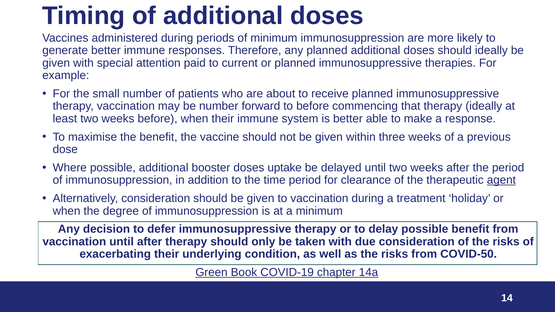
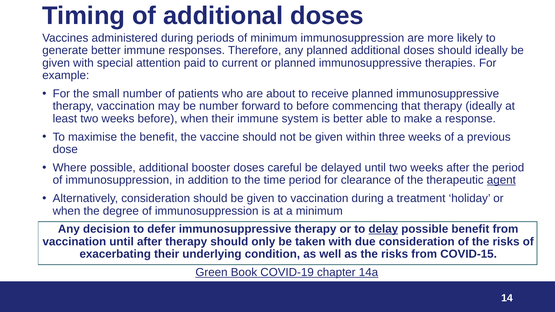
uptake: uptake -> careful
delay underline: none -> present
COVID-50: COVID-50 -> COVID-15
